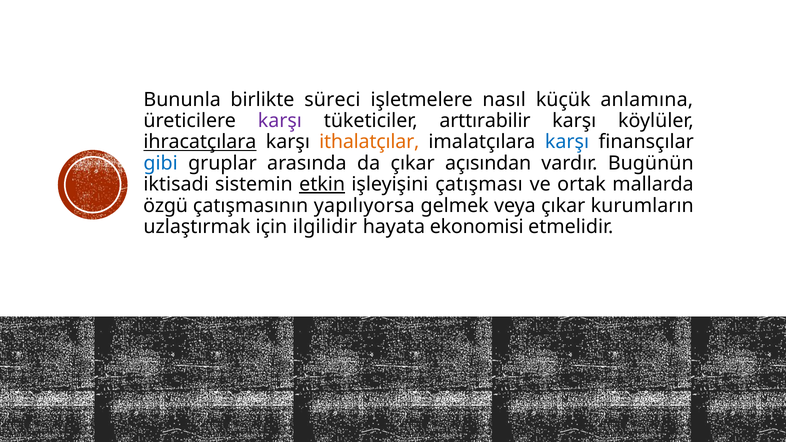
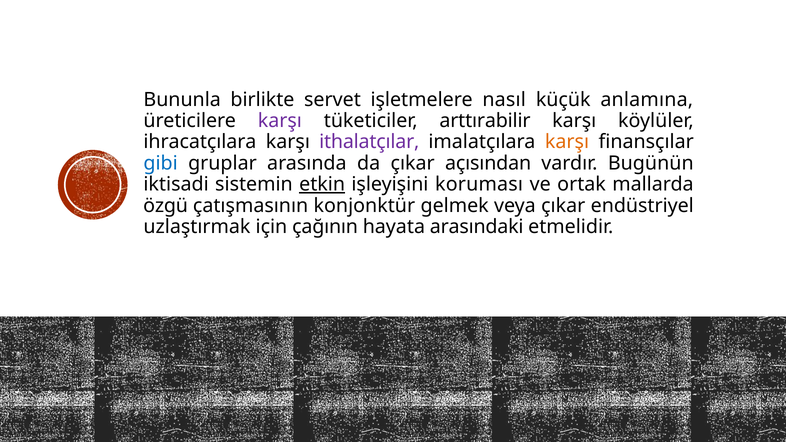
süreci: süreci -> servet
ihracatçılara underline: present -> none
ithalatçılar colour: orange -> purple
karşı at (567, 142) colour: blue -> orange
çatışması: çatışması -> koruması
yapılıyorsa: yapılıyorsa -> konjonktür
kurumların: kurumların -> endüstriyel
ilgilidir: ilgilidir -> çağının
ekonomisi: ekonomisi -> arasındaki
